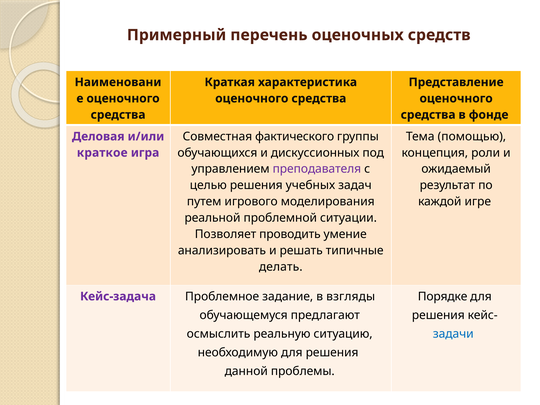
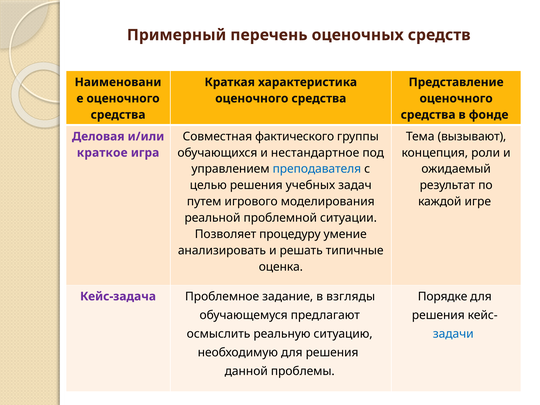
помощью: помощью -> вызывают
дискуссионных: дискуссионных -> нестандартное
преподавателя colour: purple -> blue
проводить: проводить -> процедуру
делать: делать -> оценка
